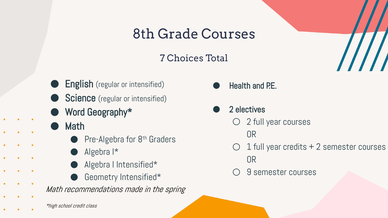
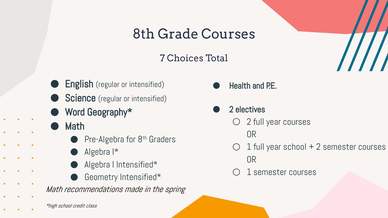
year credits: credits -> school
9 at (249, 172): 9 -> 1
